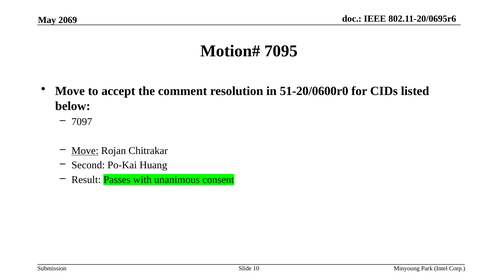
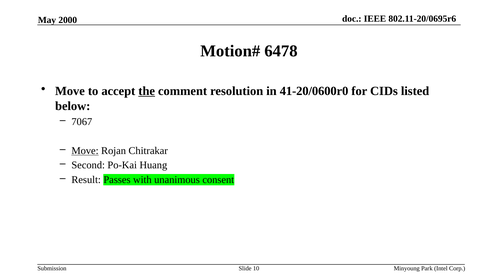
2069: 2069 -> 2000
7095: 7095 -> 6478
the underline: none -> present
51-20/0600r0: 51-20/0600r0 -> 41-20/0600r0
7097: 7097 -> 7067
